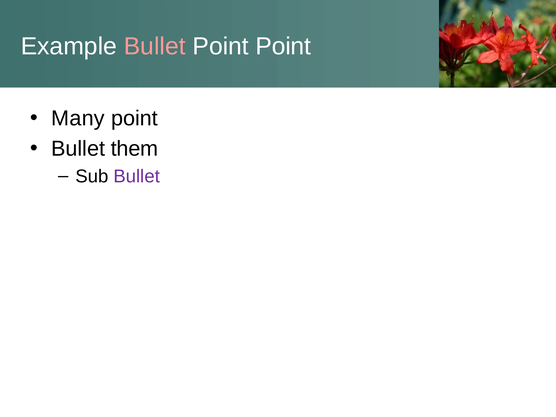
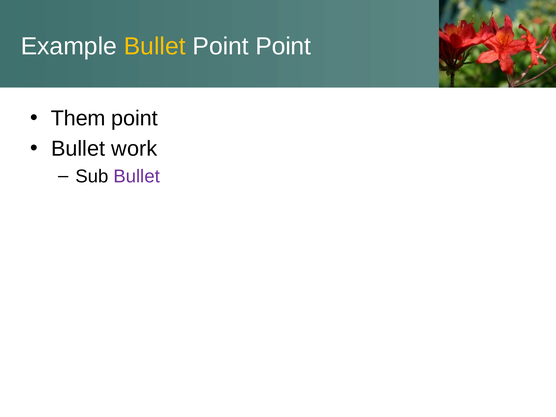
Bullet at (155, 46) colour: pink -> yellow
Many: Many -> Them
them: them -> work
